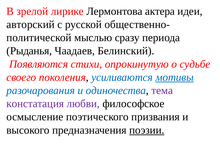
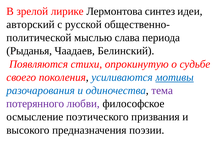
актера: актера -> синтез
сразу: сразу -> слава
констатация: констатация -> потерянного
поэзии underline: present -> none
